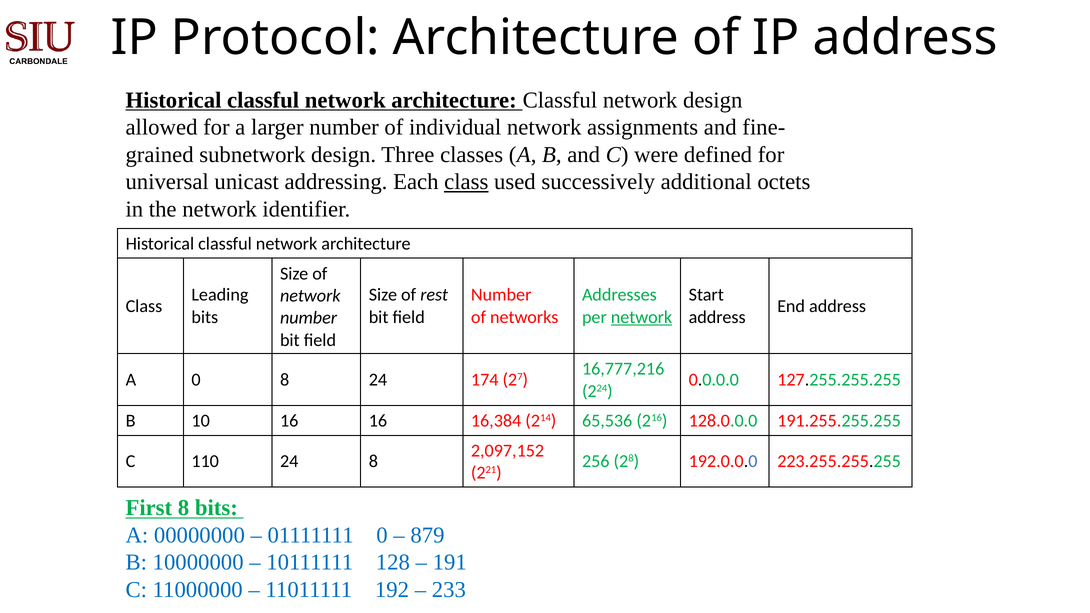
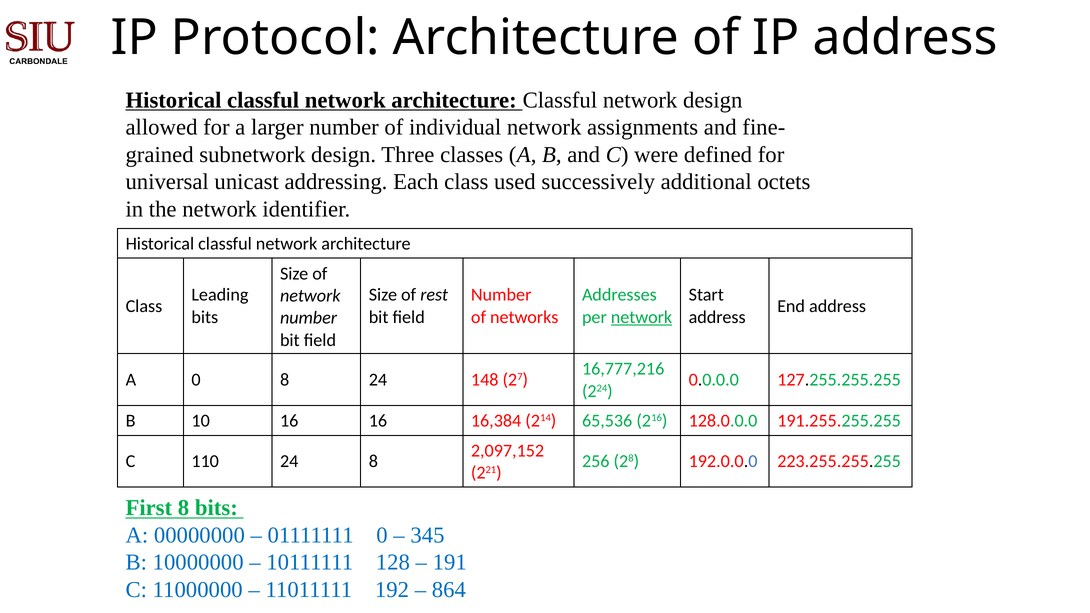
class at (466, 182) underline: present -> none
174: 174 -> 148
879: 879 -> 345
233: 233 -> 864
